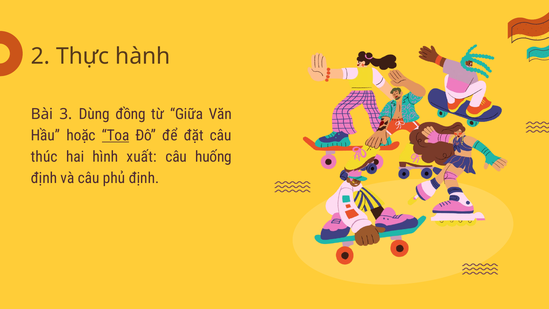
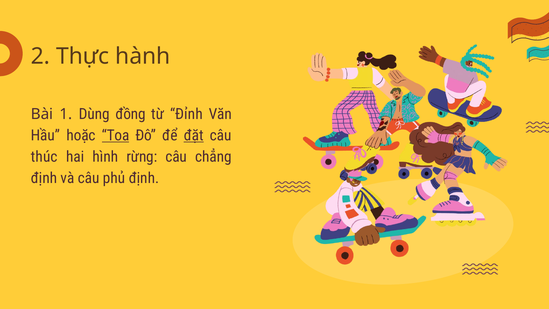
3: 3 -> 1
Giữa: Giữa -> Đỉnh
đặt underline: none -> present
xuất: xuất -> rừng
huống: huống -> chẳng
